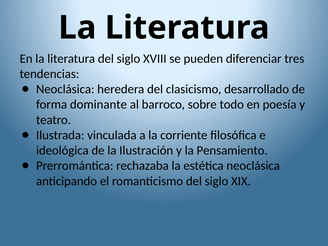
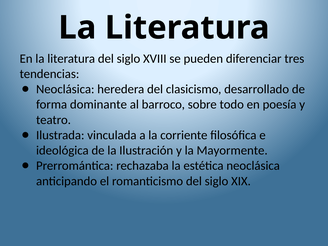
Pensamiento: Pensamiento -> Mayormente
